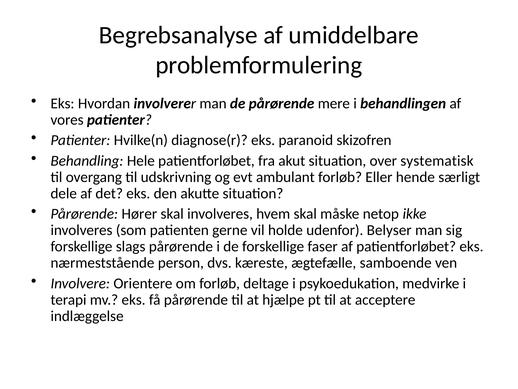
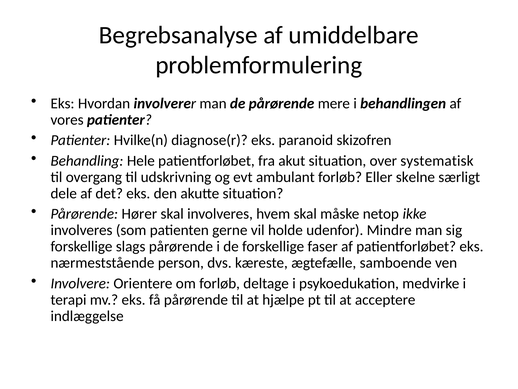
hende: hende -> skelne
Belyser: Belyser -> Mindre
